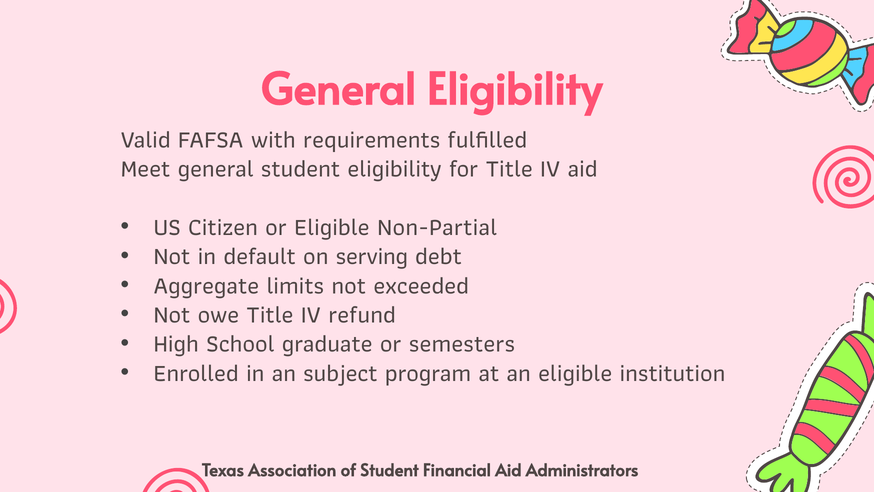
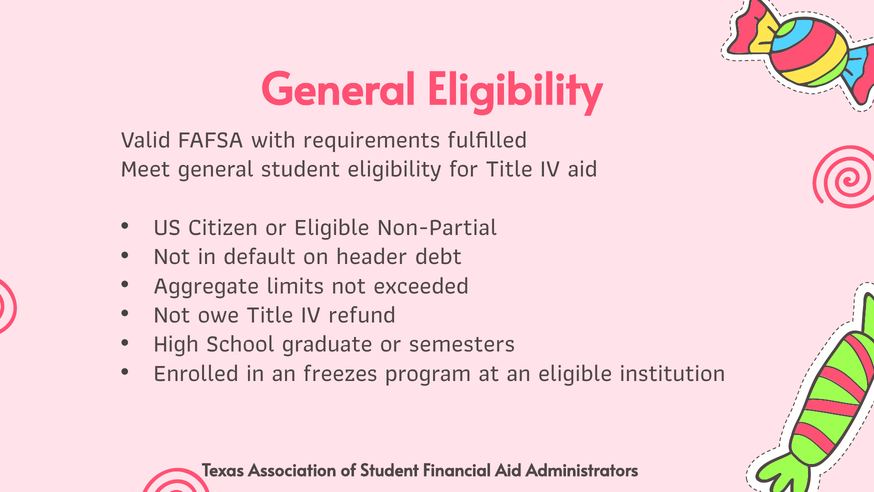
serving: serving -> header
subject: subject -> freezes
